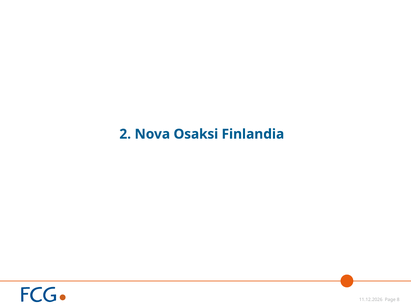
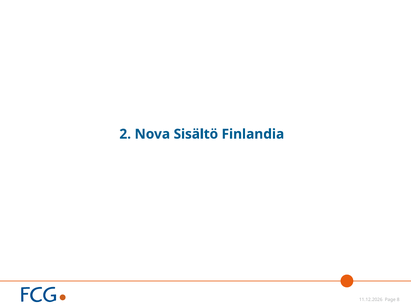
Osaksi: Osaksi -> Sisältö
